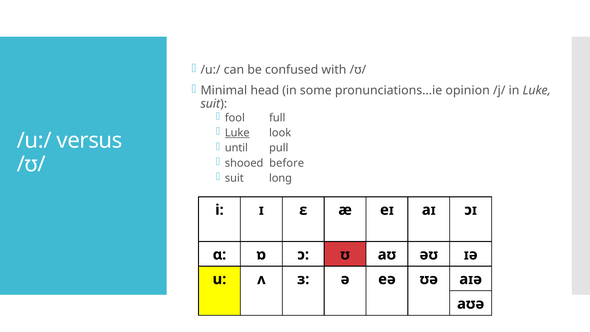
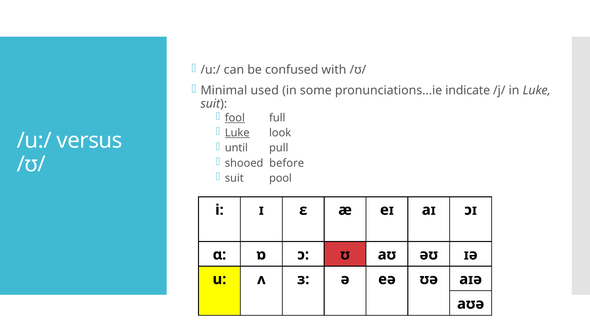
head: head -> used
opinion: opinion -> indicate
fool underline: none -> present
long: long -> pool
